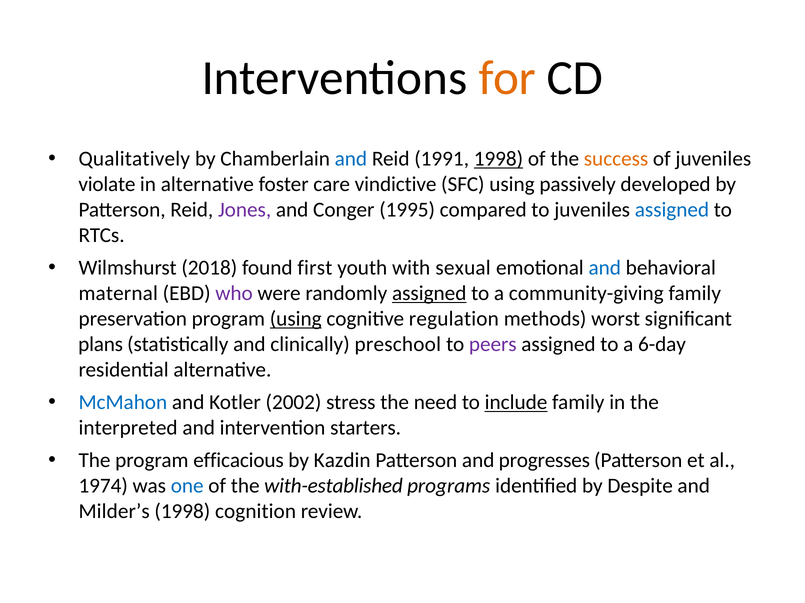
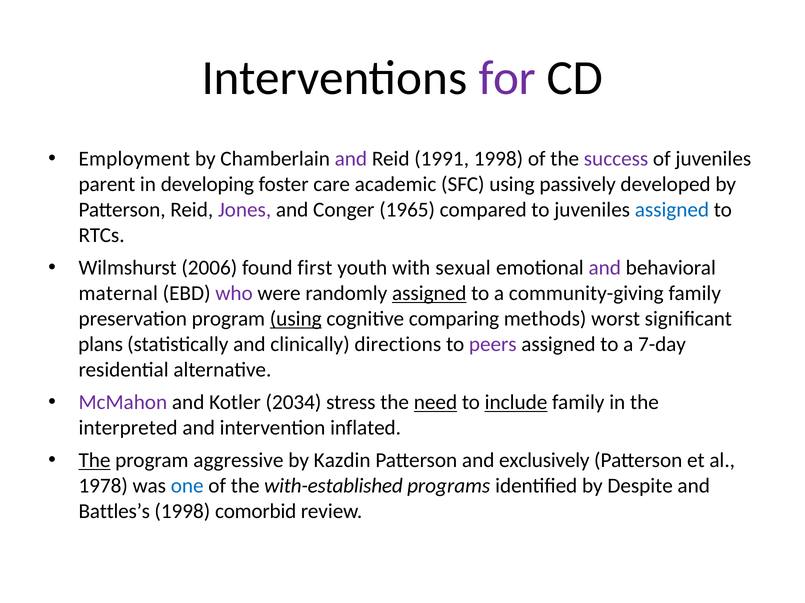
for colour: orange -> purple
Qualitatively: Qualitatively -> Employment
and at (351, 159) colour: blue -> purple
1998 at (498, 159) underline: present -> none
success colour: orange -> purple
violate: violate -> parent
in alternative: alternative -> developing
vindictive: vindictive -> academic
1995: 1995 -> 1965
2018: 2018 -> 2006
and at (605, 268) colour: blue -> purple
regulation: regulation -> comparing
preschool: preschool -> directions
6-day: 6-day -> 7-day
McMahon colour: blue -> purple
2002: 2002 -> 2034
need underline: none -> present
starters: starters -> inflated
The at (95, 461) underline: none -> present
efficacious: efficacious -> aggressive
progresses: progresses -> exclusively
1974: 1974 -> 1978
Milder’s: Milder’s -> Battles’s
cognition: cognition -> comorbid
